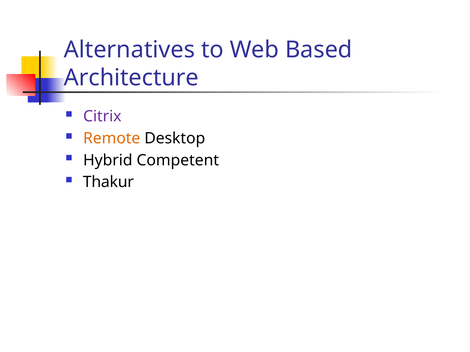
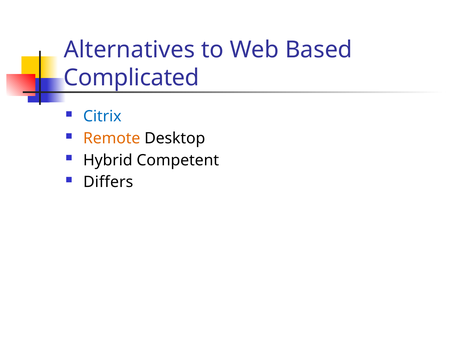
Architecture: Architecture -> Complicated
Citrix colour: purple -> blue
Thakur: Thakur -> Differs
